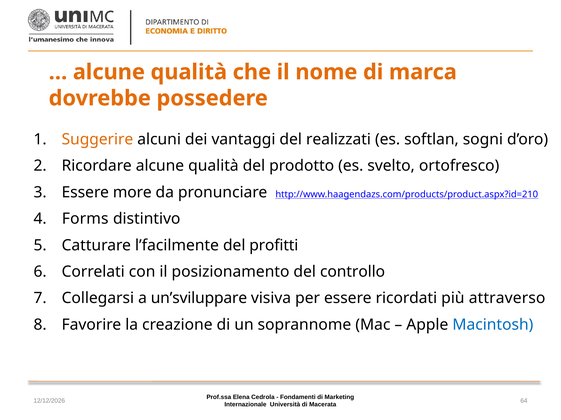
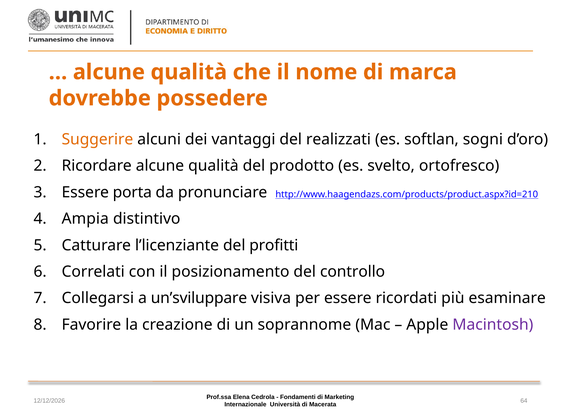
more: more -> porta
Forms: Forms -> Ampia
l’facilmente: l’facilmente -> l’licenziante
attraverso: attraverso -> esaminare
Macintosh colour: blue -> purple
